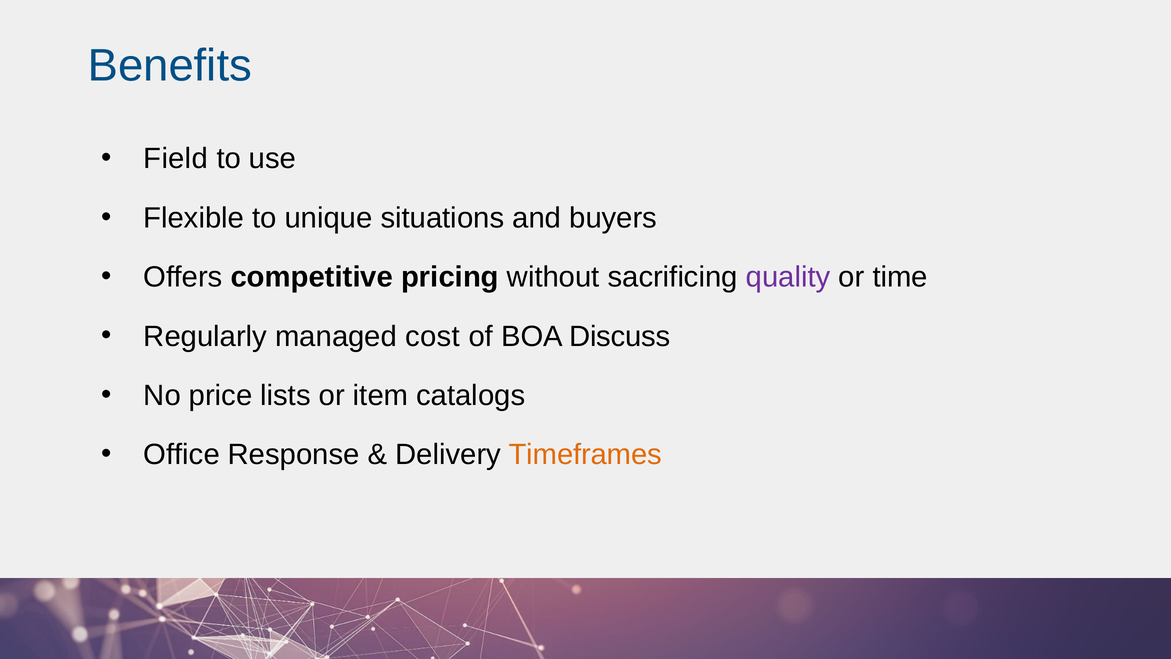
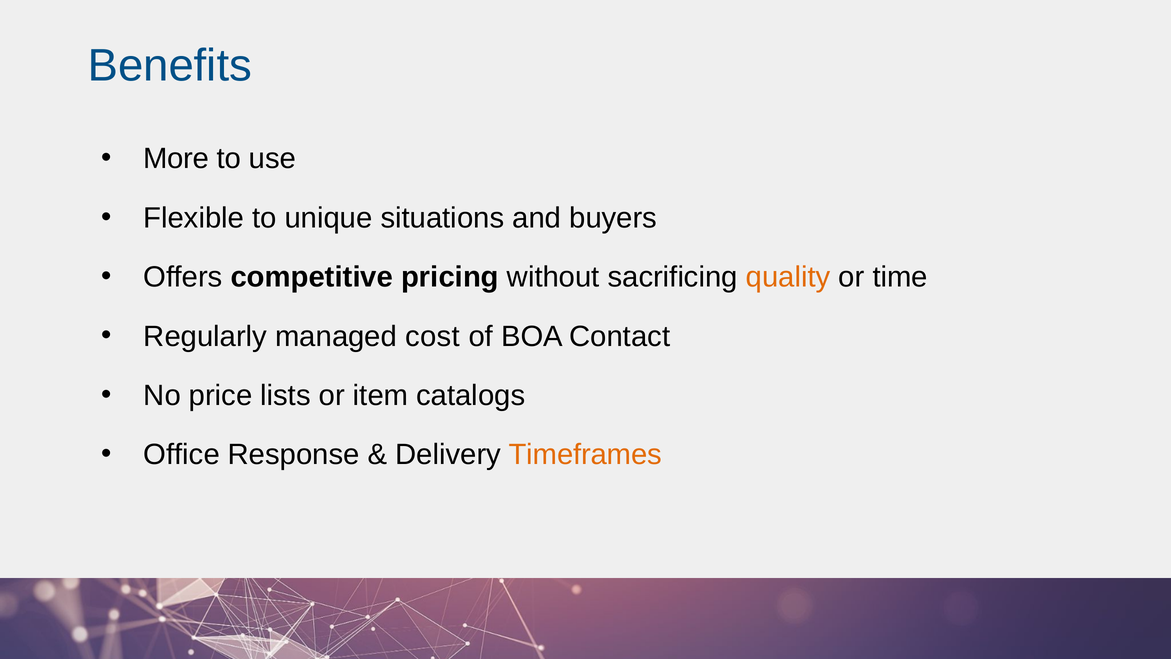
Field: Field -> More
quality colour: purple -> orange
Discuss: Discuss -> Contact
